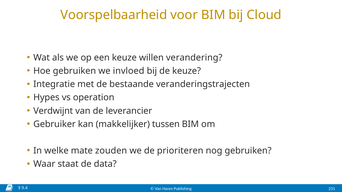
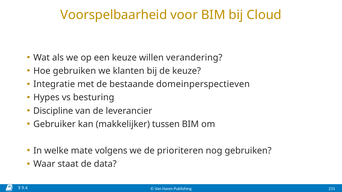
invloed: invloed -> klanten
veranderingstrajecten: veranderingstrajecten -> domeinperspectieven
operation: operation -> besturing
Verdwijnt: Verdwijnt -> Discipline
zouden: zouden -> volgens
